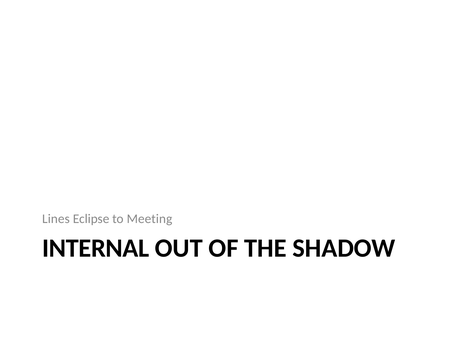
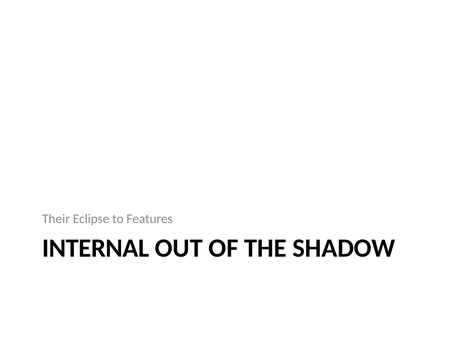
Lines: Lines -> Their
Meeting: Meeting -> Features
